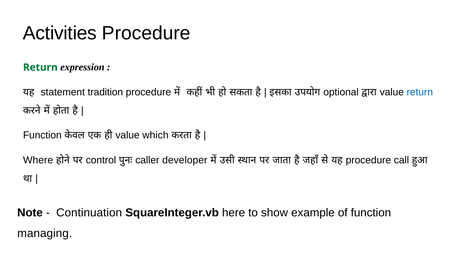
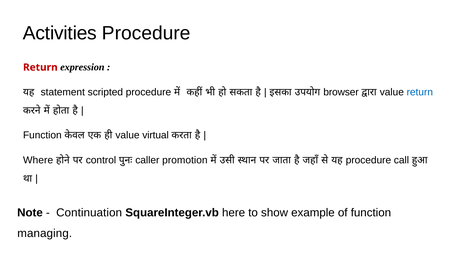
Return at (40, 67) colour: green -> red
tradition: tradition -> scripted
optional: optional -> browser
which: which -> virtual
developer: developer -> promotion
